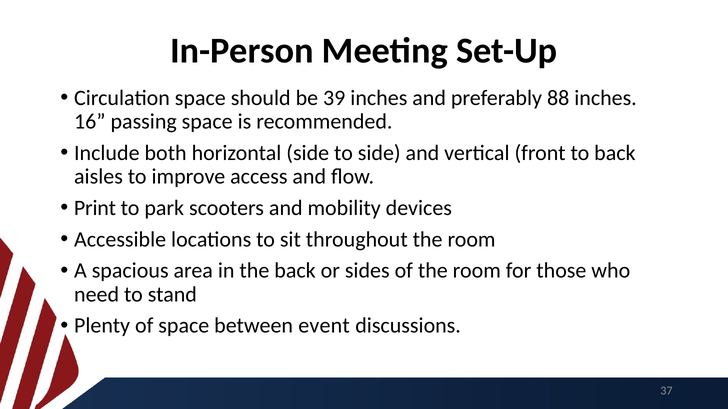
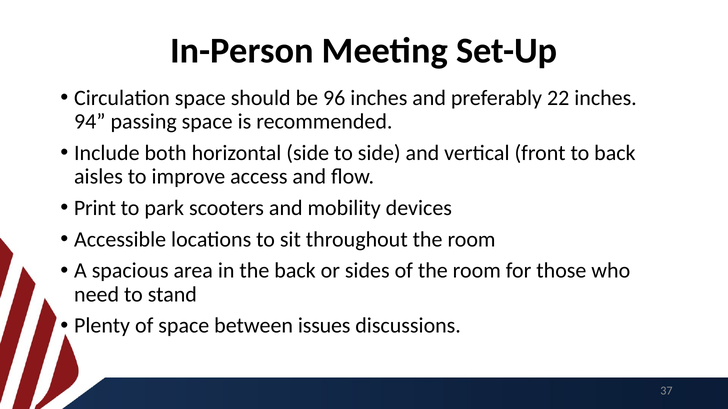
39: 39 -> 96
88: 88 -> 22
16: 16 -> 94
event: event -> issues
